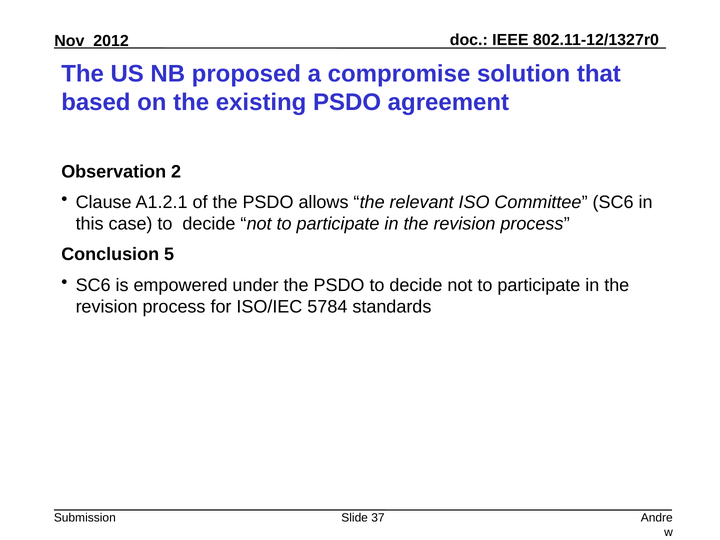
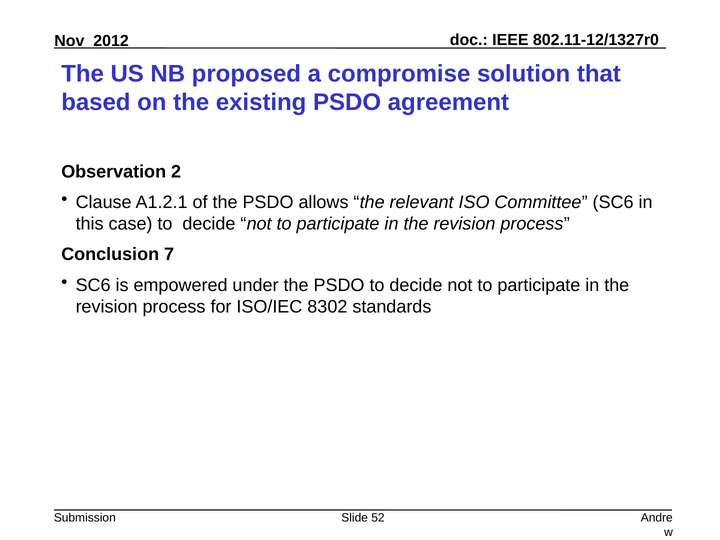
5: 5 -> 7
5784: 5784 -> 8302
37: 37 -> 52
